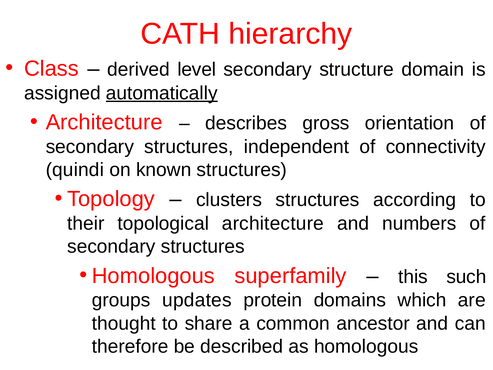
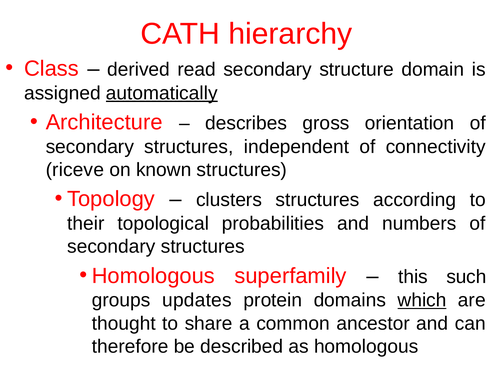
level: level -> read
quindi: quindi -> riceve
topological architecture: architecture -> probabilities
which underline: none -> present
